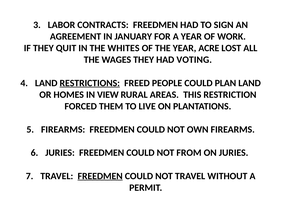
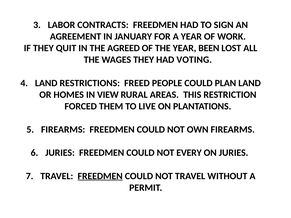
WHITES: WHITES -> AGREED
ACRE: ACRE -> BEEN
RESTRICTIONS underline: present -> none
FROM: FROM -> EVERY
